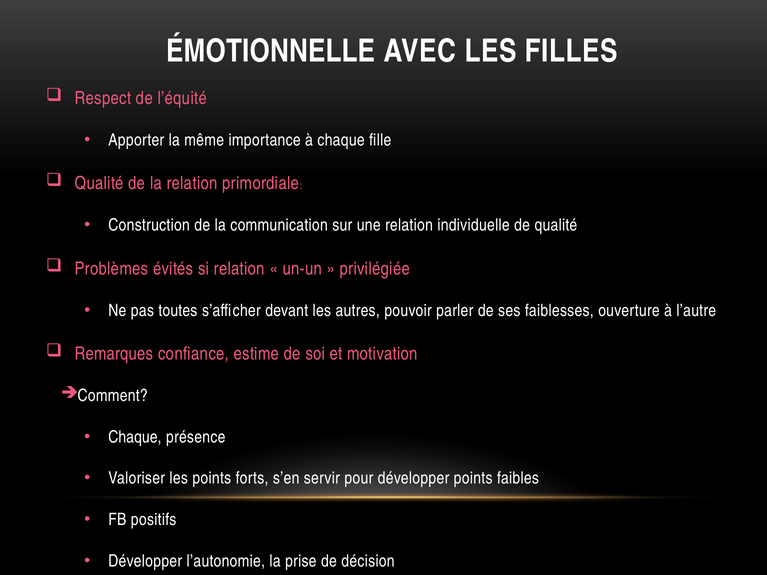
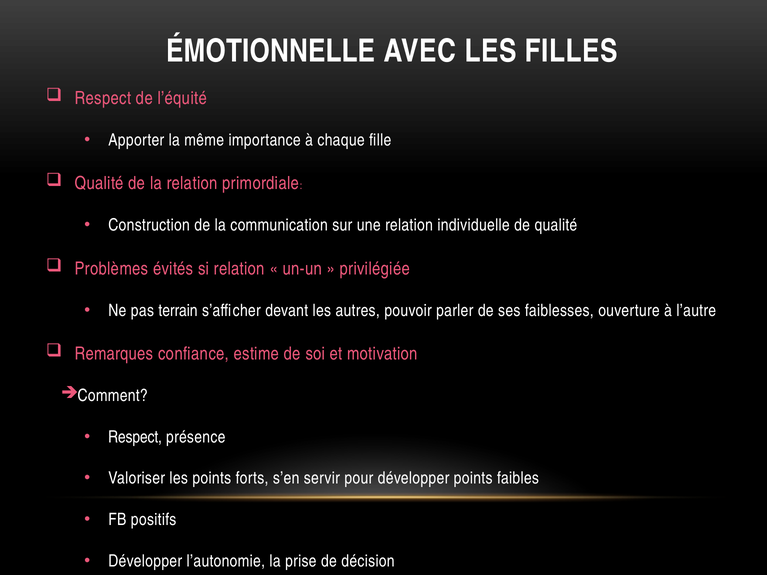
toutes: toutes -> terrain
Chaque at (135, 437): Chaque -> Respect
